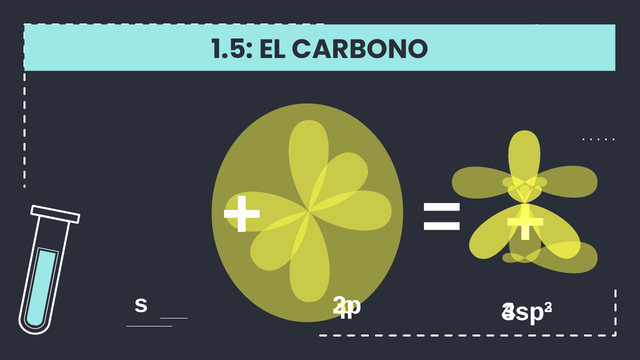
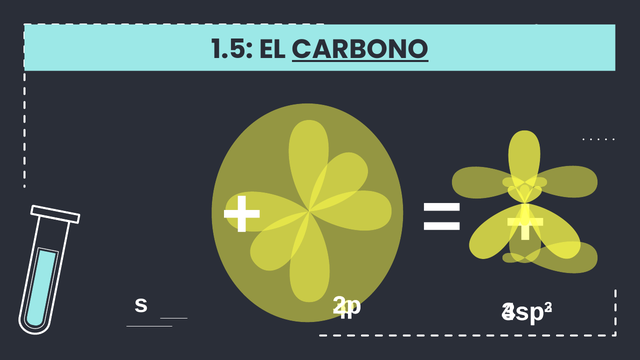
CARBONO underline: none -> present
